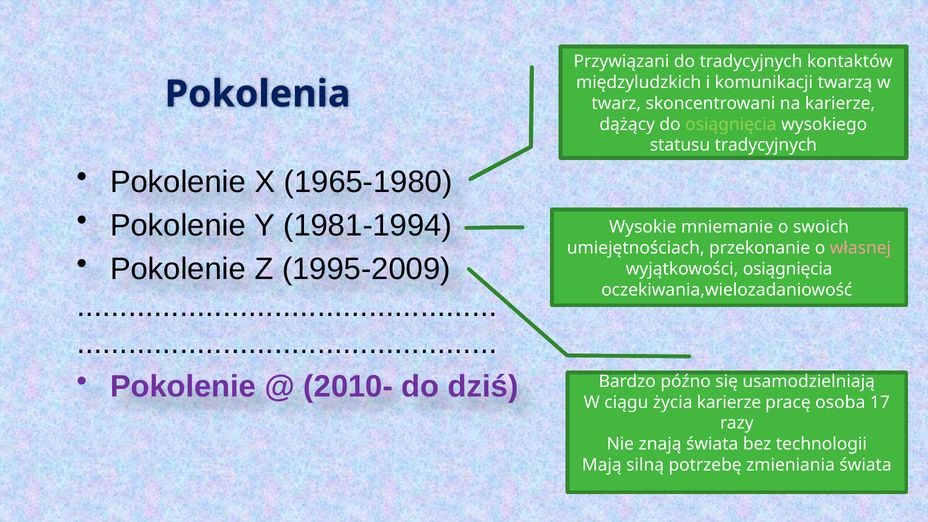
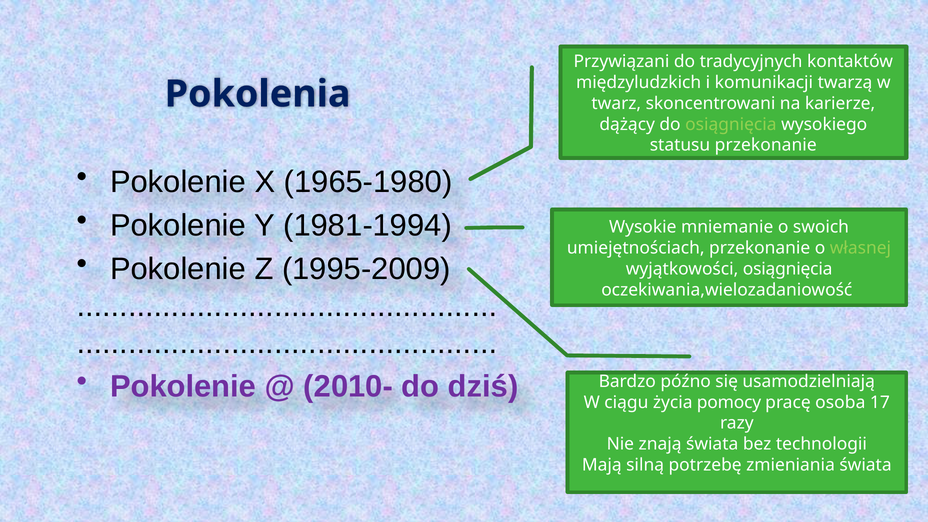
statusu tradycyjnych: tradycyjnych -> przekonanie
własnej colour: pink -> light green
życia karierze: karierze -> pomocy
